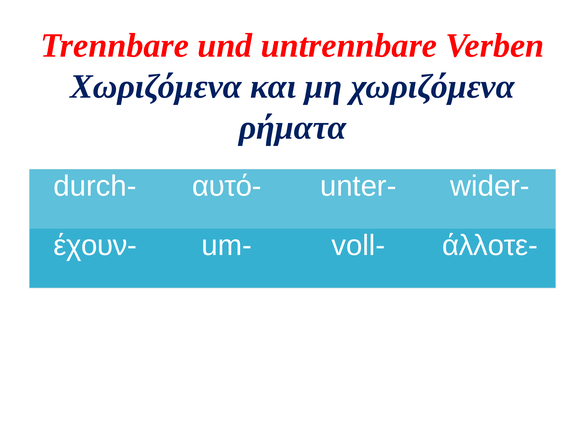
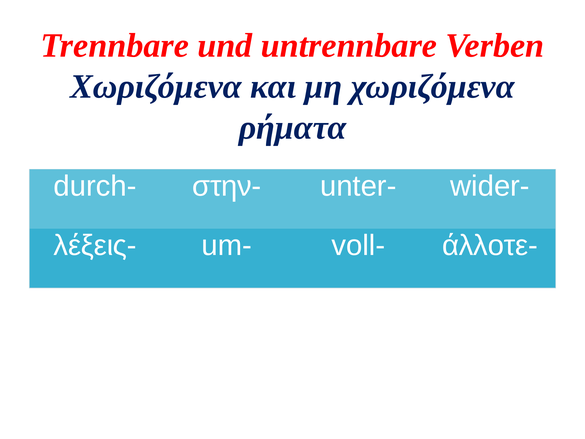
αυτό-: αυτό- -> στην-
έχουν-: έχουν- -> λέξεις-
